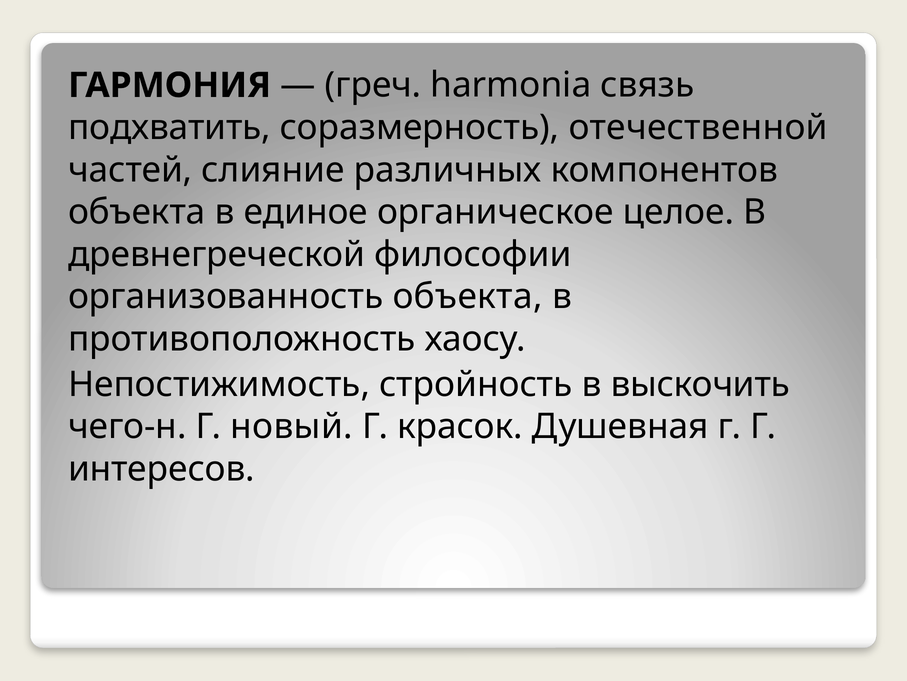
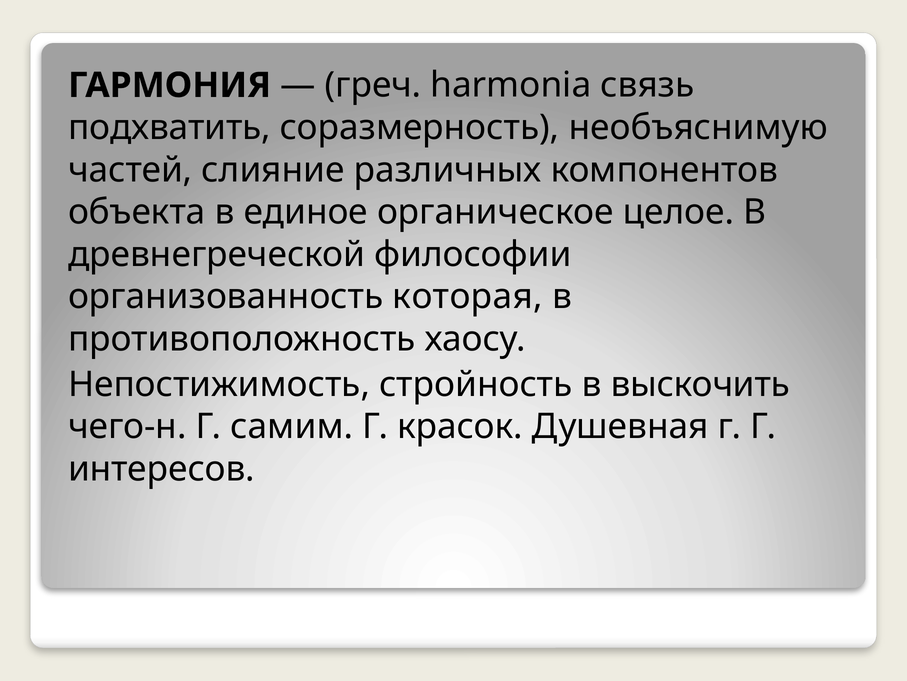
отечественной: отечественной -> необъяснимую
организованность объекта: объекта -> которая
новый: новый -> самим
